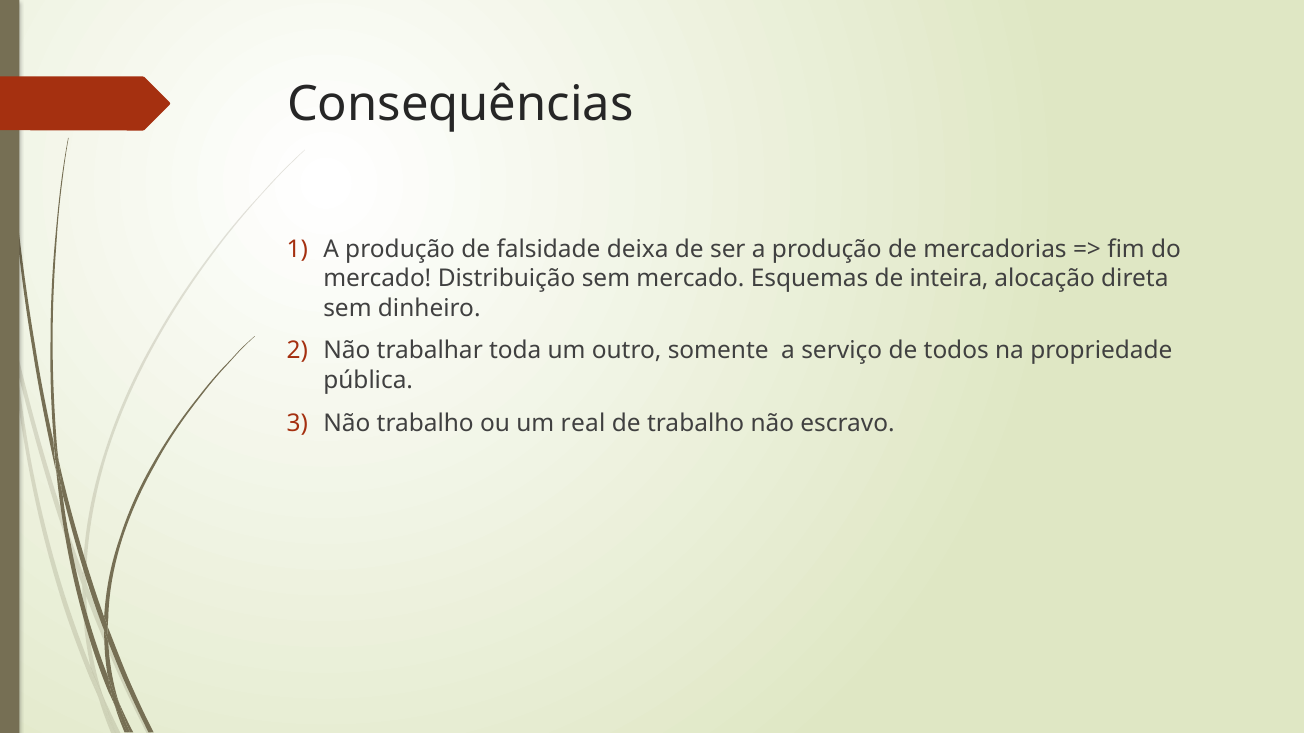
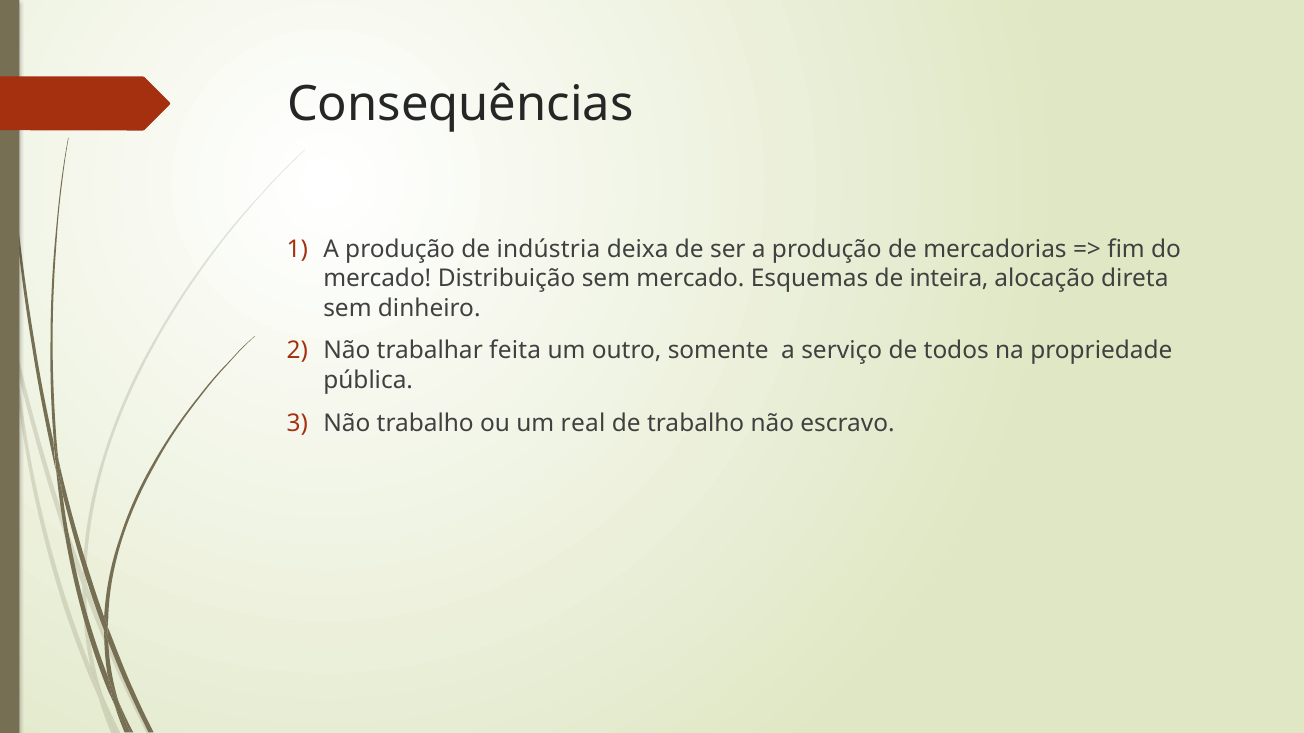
falsidade: falsidade -> indústria
toda: toda -> feita
